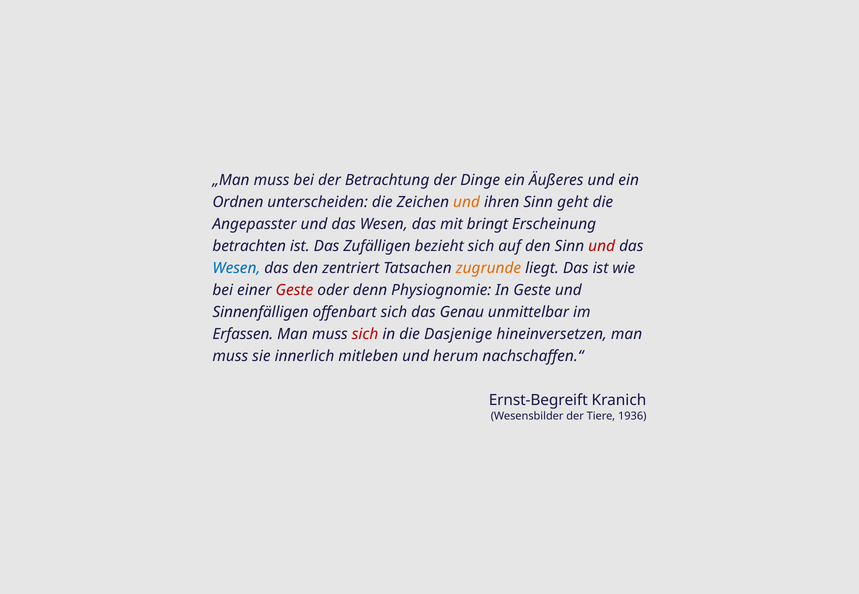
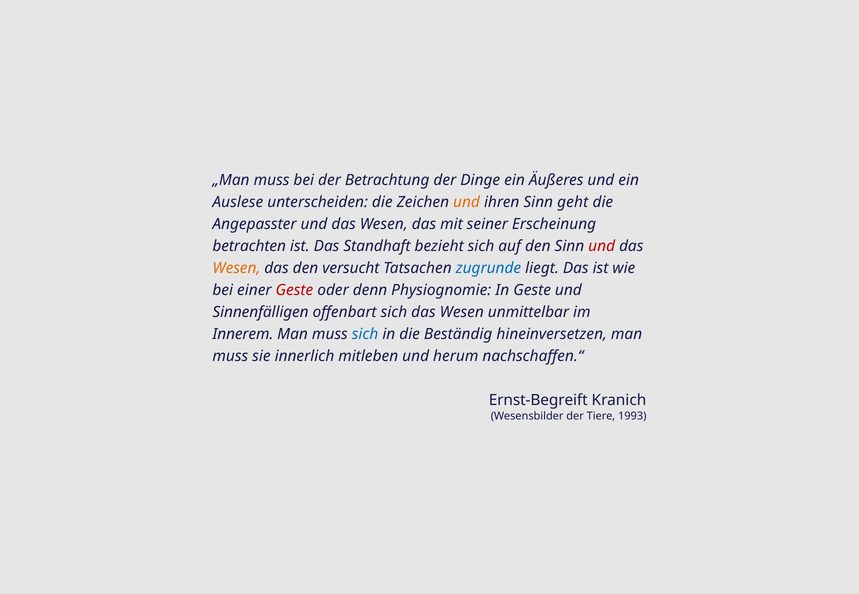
Ordnen: Ordnen -> Auslese
bringt: bringt -> seiner
Zufälligen: Zufälligen -> Standhaft
Wesen at (236, 269) colour: blue -> orange
zentriert: zentriert -> versucht
zugrunde colour: orange -> blue
sich das Genau: Genau -> Wesen
Erfassen: Erfassen -> Innerem
sich at (365, 335) colour: red -> blue
Dasjenige: Dasjenige -> Beständig
1936: 1936 -> 1993
